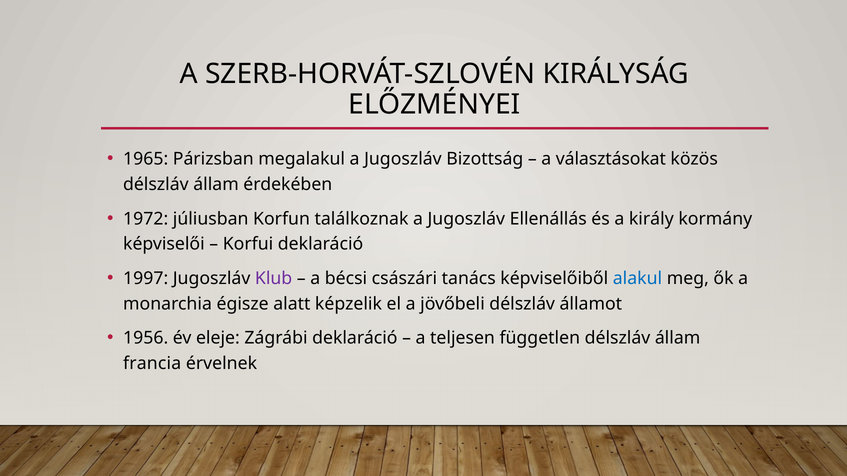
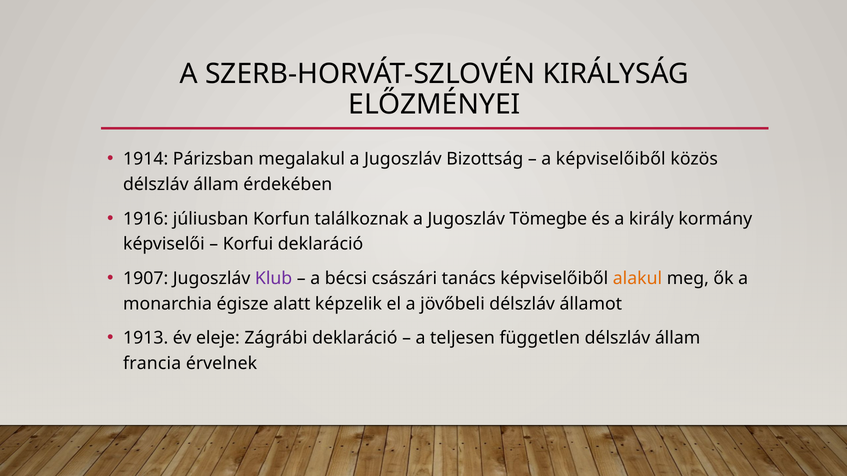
1965: 1965 -> 1914
a választásokat: választásokat -> képviselőiből
1972: 1972 -> 1916
Ellenállás: Ellenállás -> Tömegbe
1997: 1997 -> 1907
alakul colour: blue -> orange
1956: 1956 -> 1913
